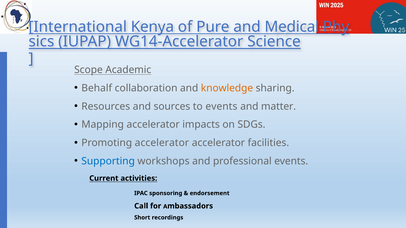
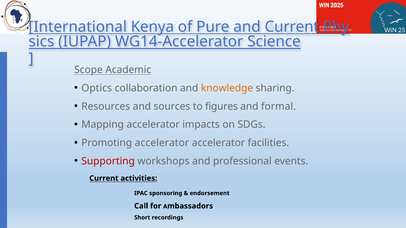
and Medical: Medical -> Current
Behalf: Behalf -> Optics
to events: events -> figures
matter: matter -> formal
Supporting colour: blue -> red
